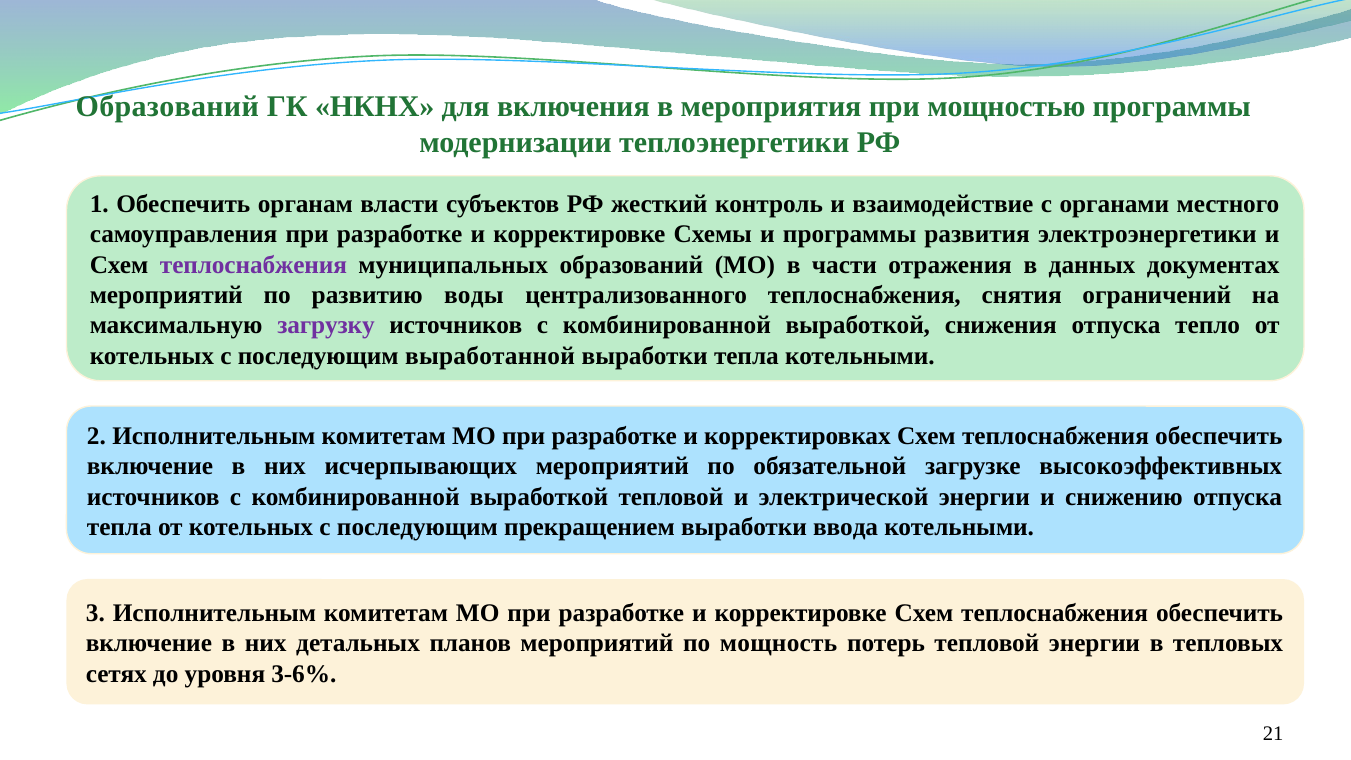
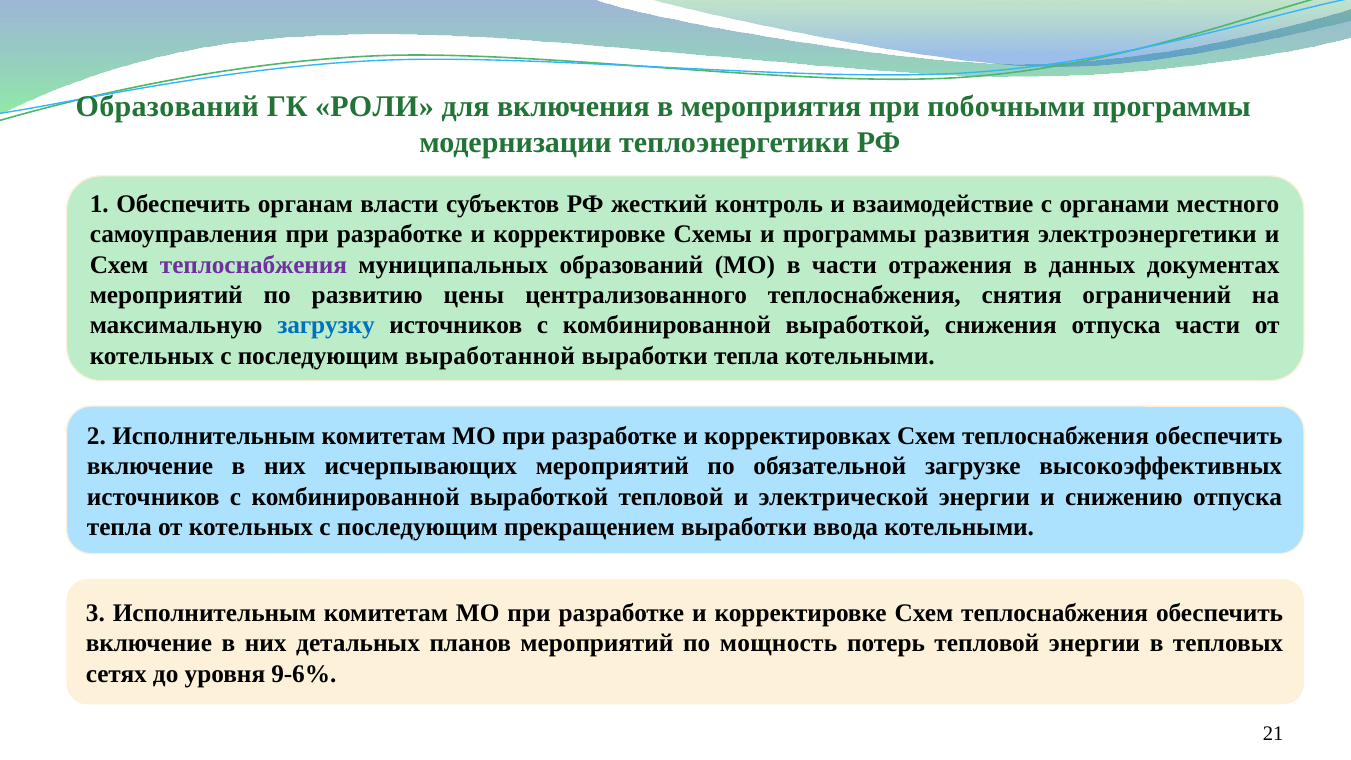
НКНХ: НКНХ -> РОЛИ
мощностью: мощностью -> побочными
воды: воды -> цены
загрузку colour: purple -> blue
отпуска тепло: тепло -> части
3-6%: 3-6% -> 9-6%
